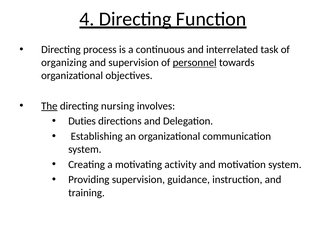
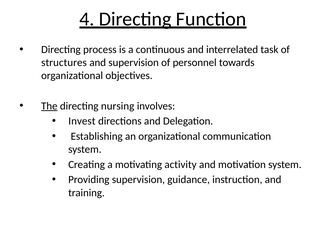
organizing: organizing -> structures
personnel underline: present -> none
Duties: Duties -> Invest
